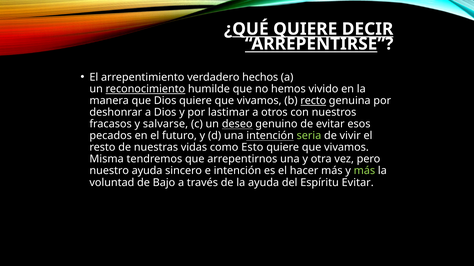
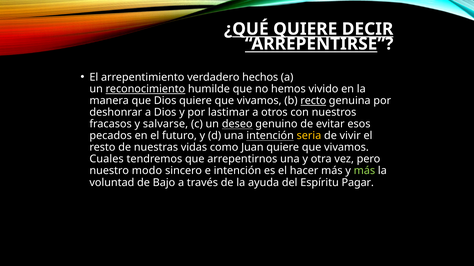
seria colour: light green -> yellow
Esto: Esto -> Juan
Misma: Misma -> Cuales
nuestro ayuda: ayuda -> modo
Espíritu Evitar: Evitar -> Pagar
